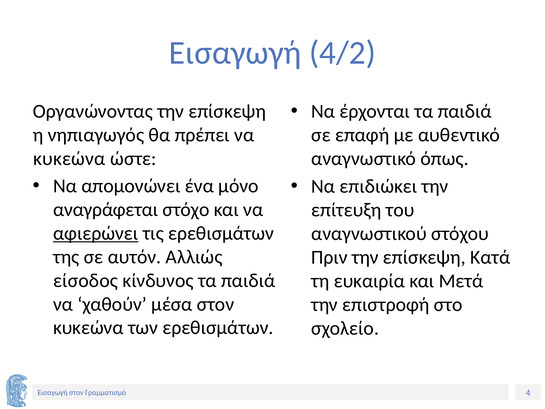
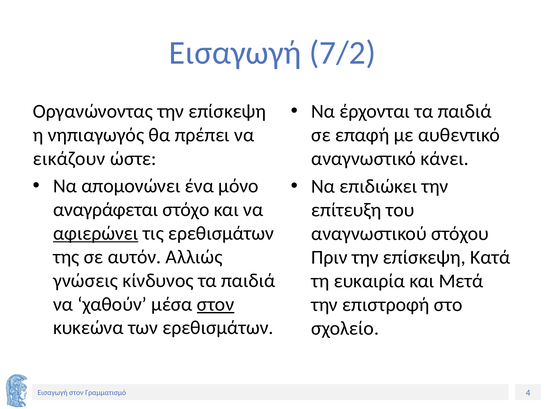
4/2: 4/2 -> 7/2
κυκεώνα at (69, 158): κυκεώνα -> εικάζουν
όπως: όπως -> κάνει
είσοδος: είσοδος -> γνώσεις
στον at (216, 304) underline: none -> present
